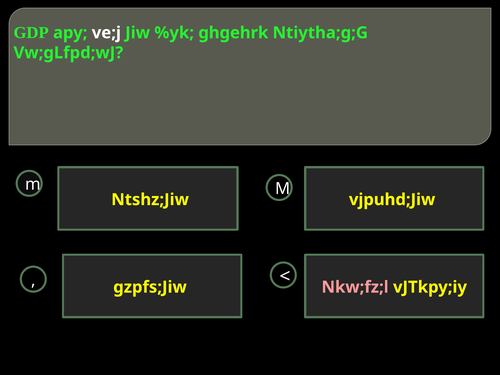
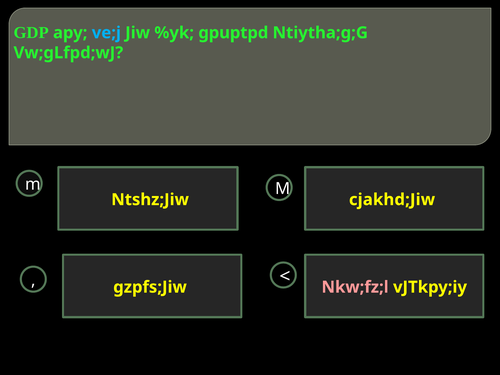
ve;j colour: white -> light blue
ghgehrk: ghgehrk -> gpuptpd
vjpuhd;Jiw: vjpuhd;Jiw -> cjakhd;Jiw
